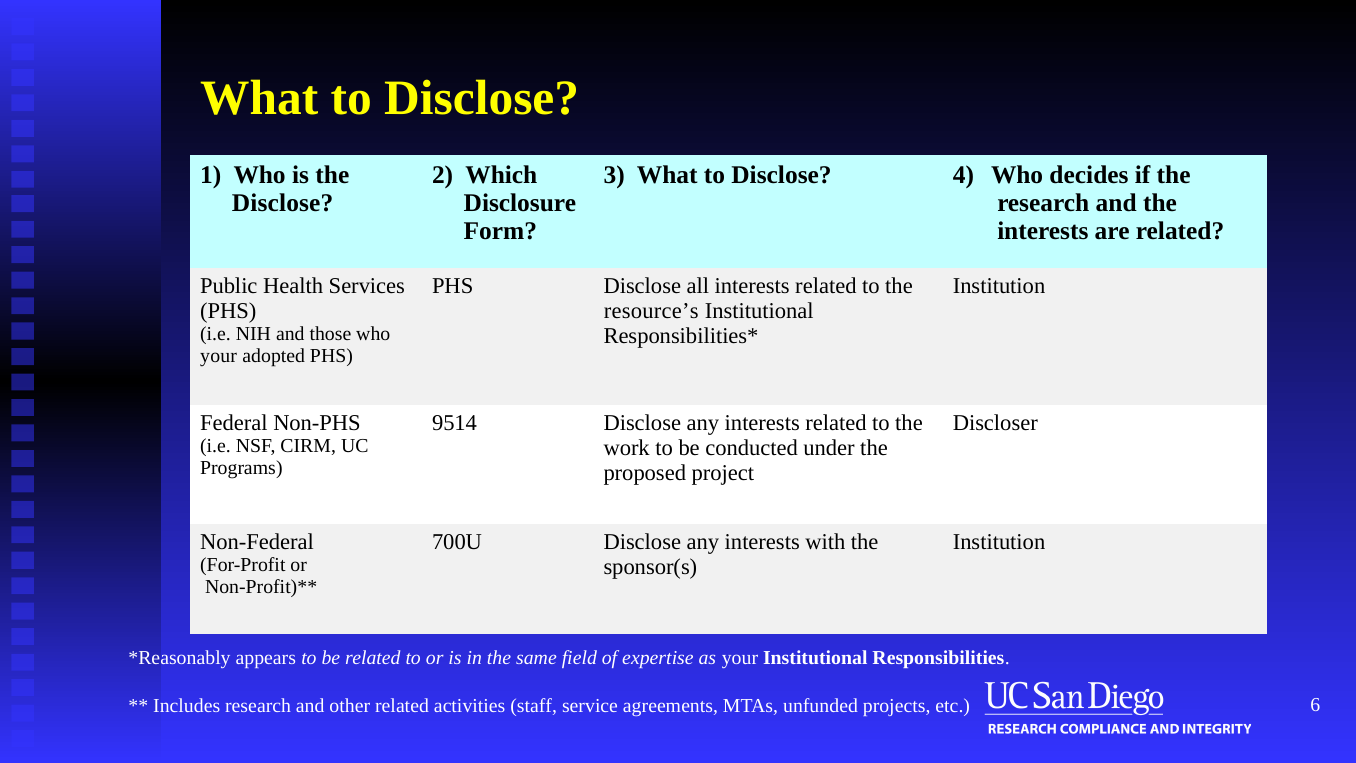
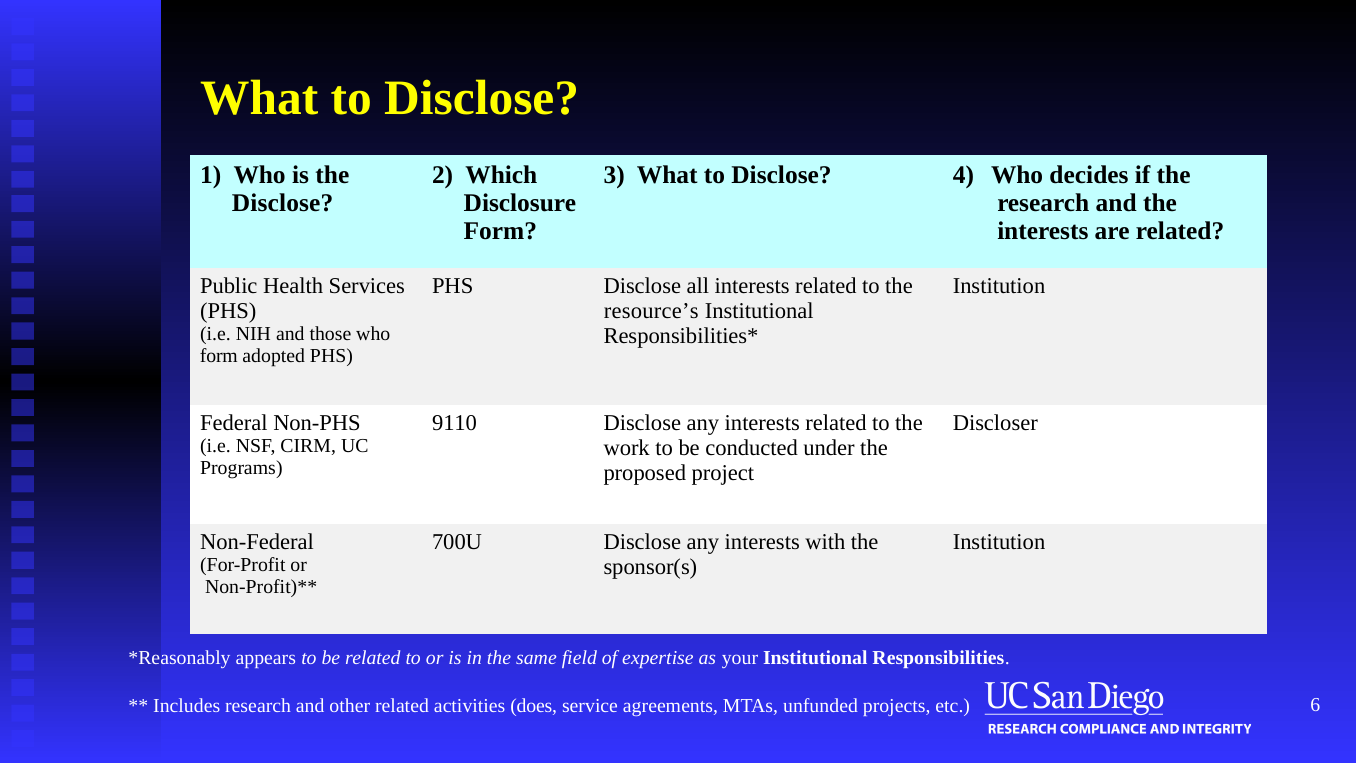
your at (219, 356): your -> form
9514: 9514 -> 9110
staff: staff -> does
